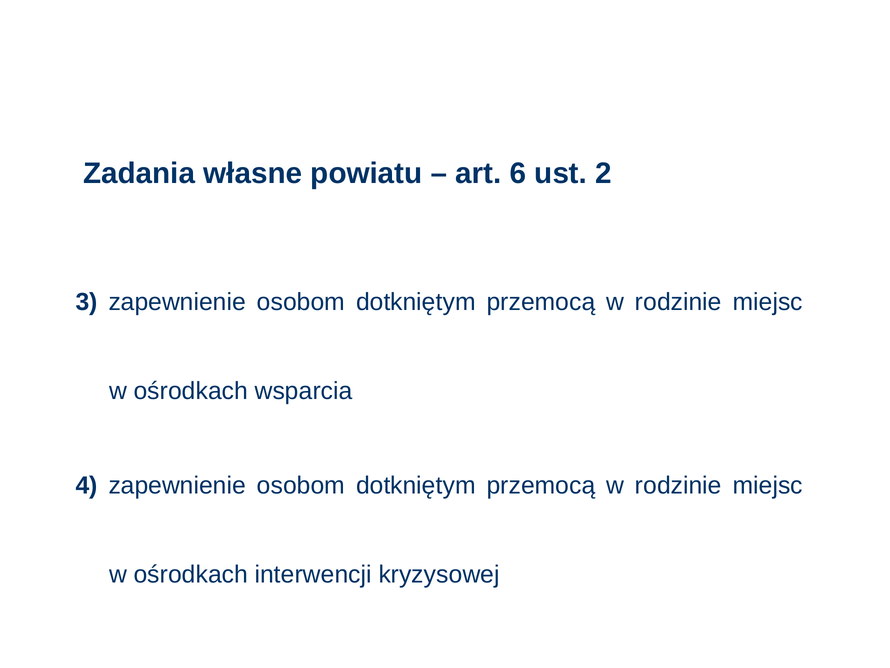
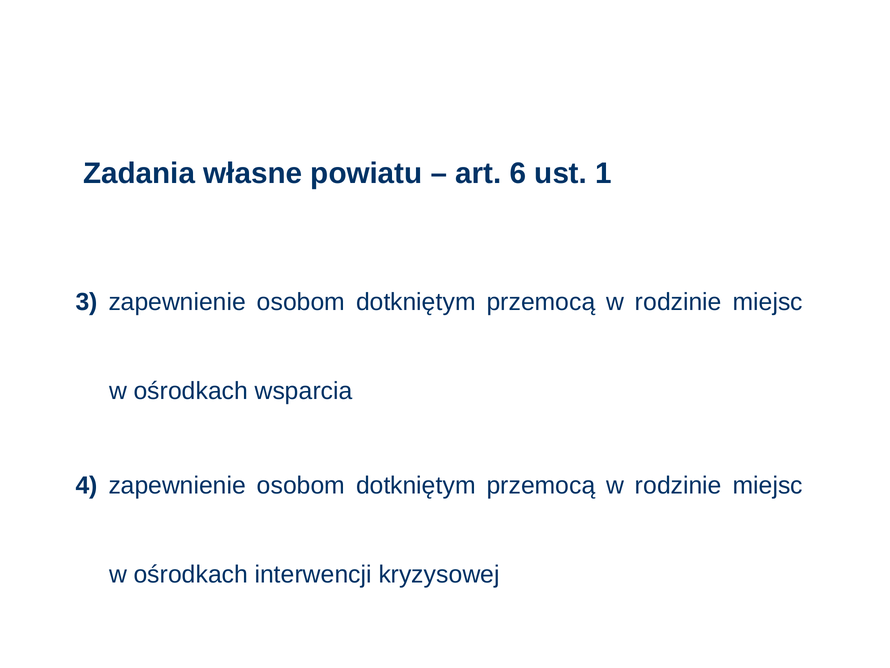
2: 2 -> 1
